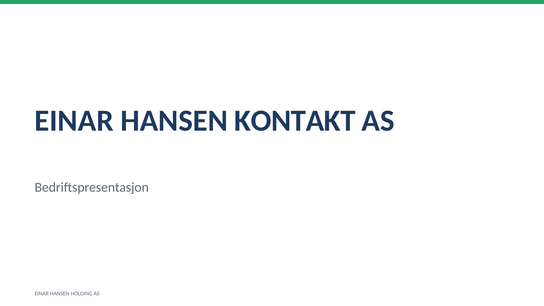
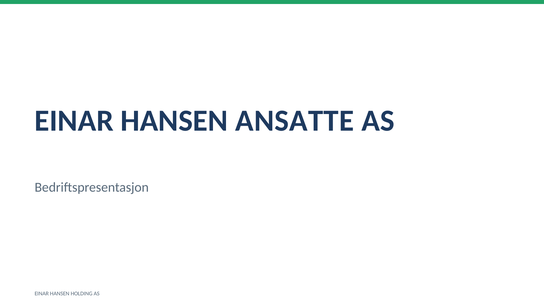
KONTAKT: KONTAKT -> ANSATTE
